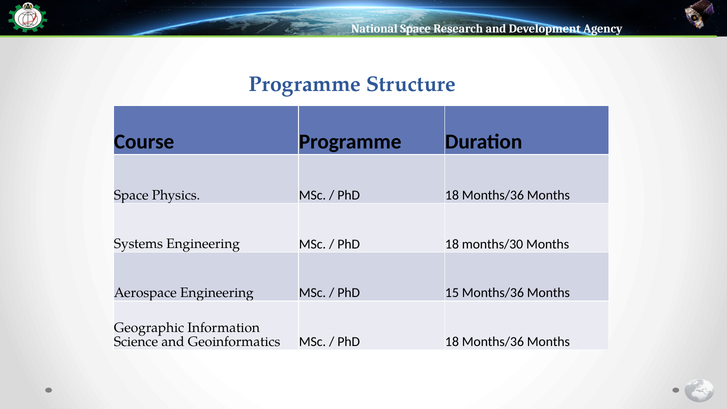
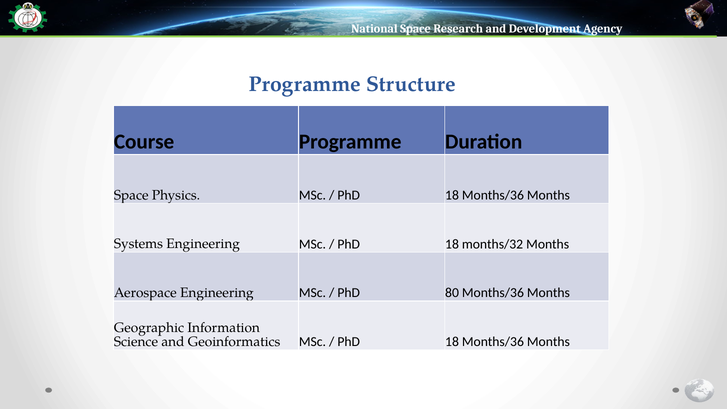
months/30: months/30 -> months/32
15: 15 -> 80
